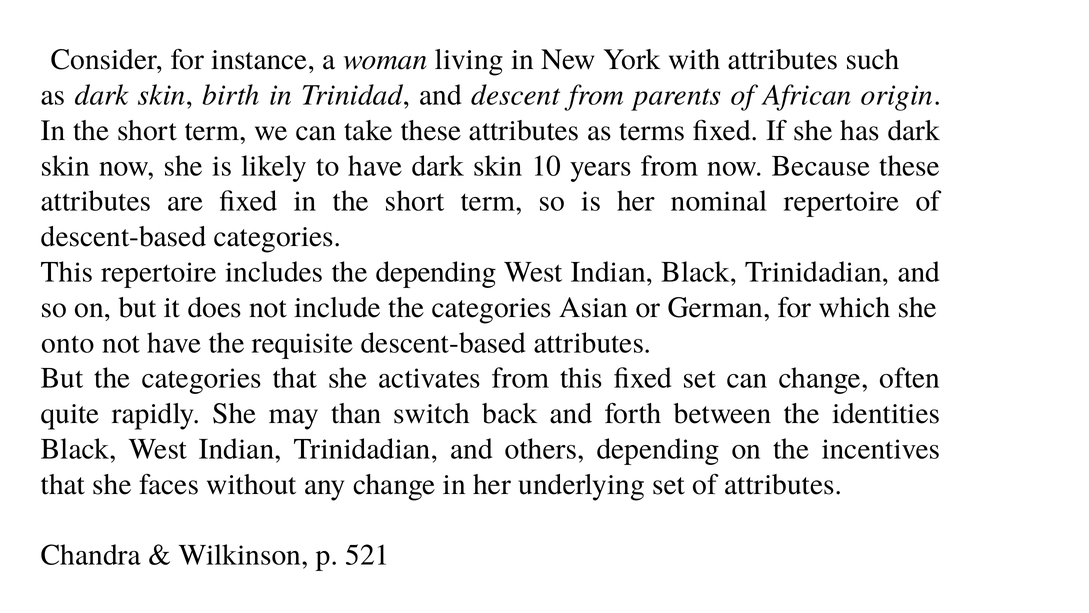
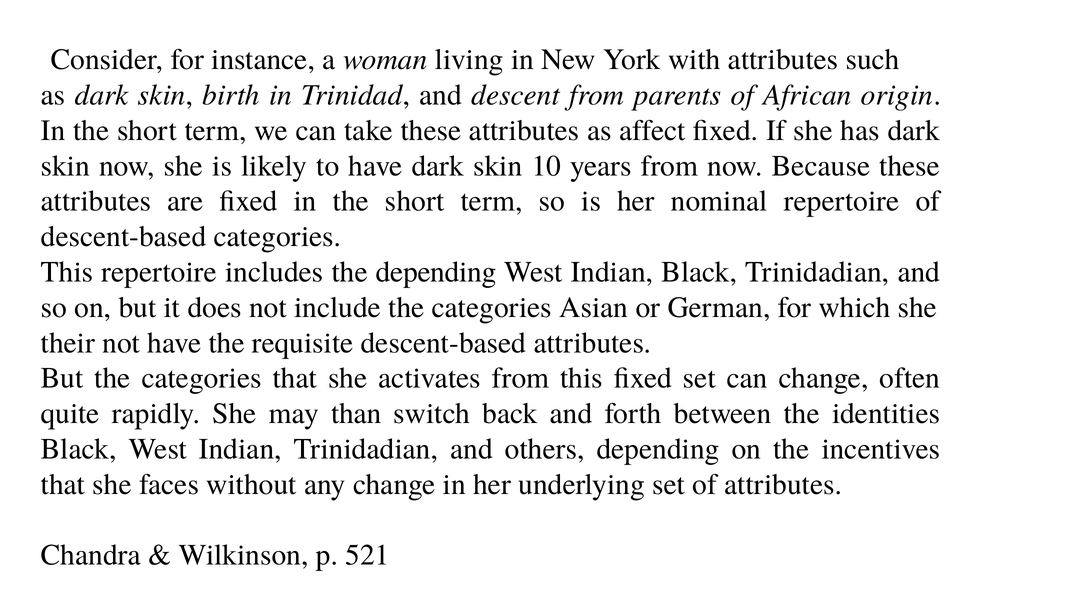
terms: terms -> affect
onto: onto -> their
